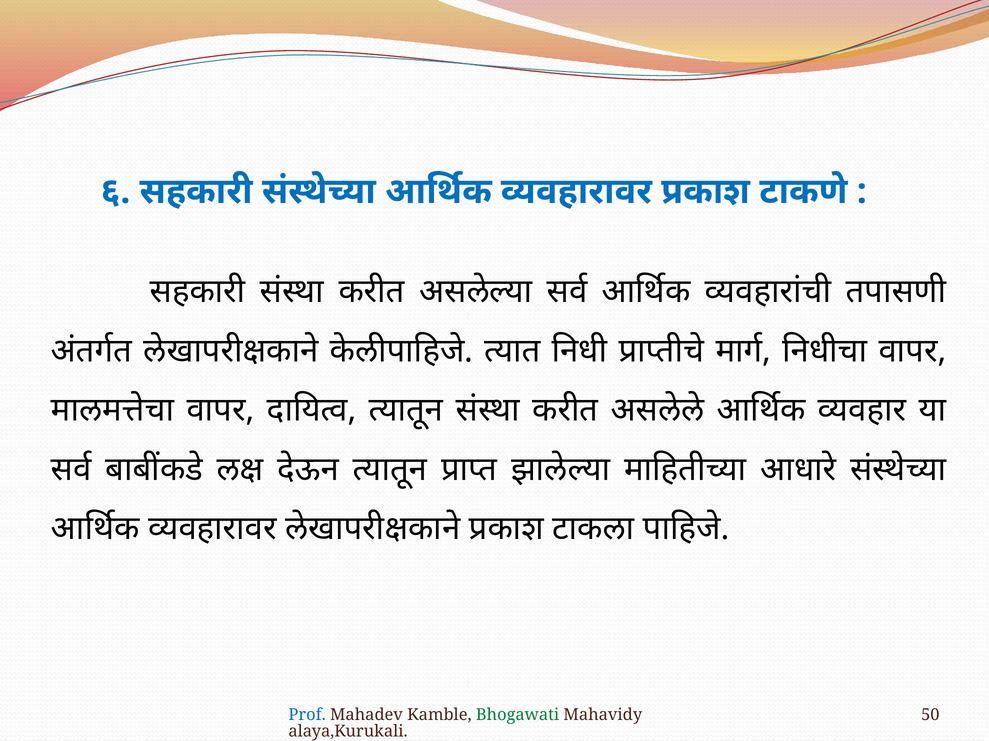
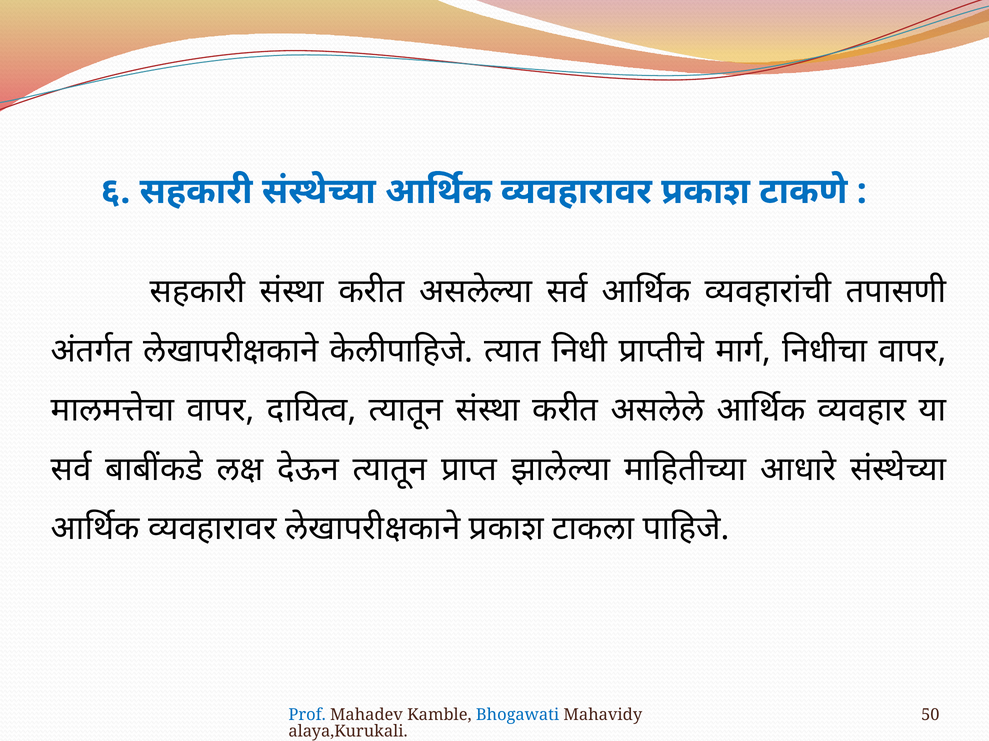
Bhogawati colour: green -> blue
